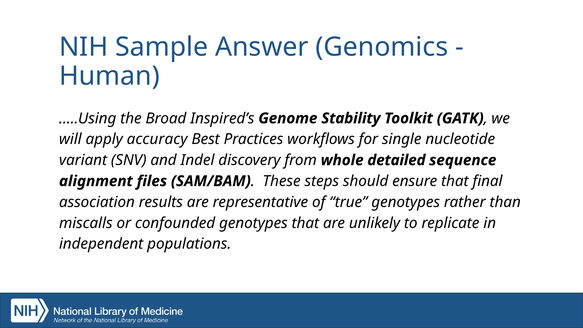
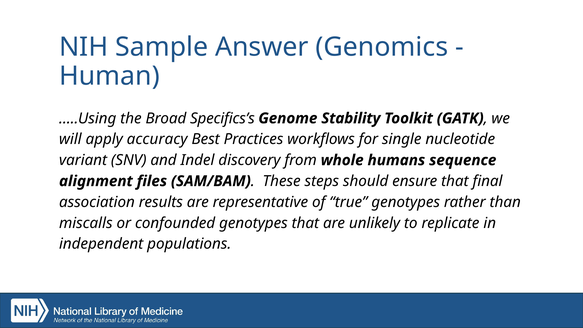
Inspired’s: Inspired’s -> Specifics’s
detailed: detailed -> humans
